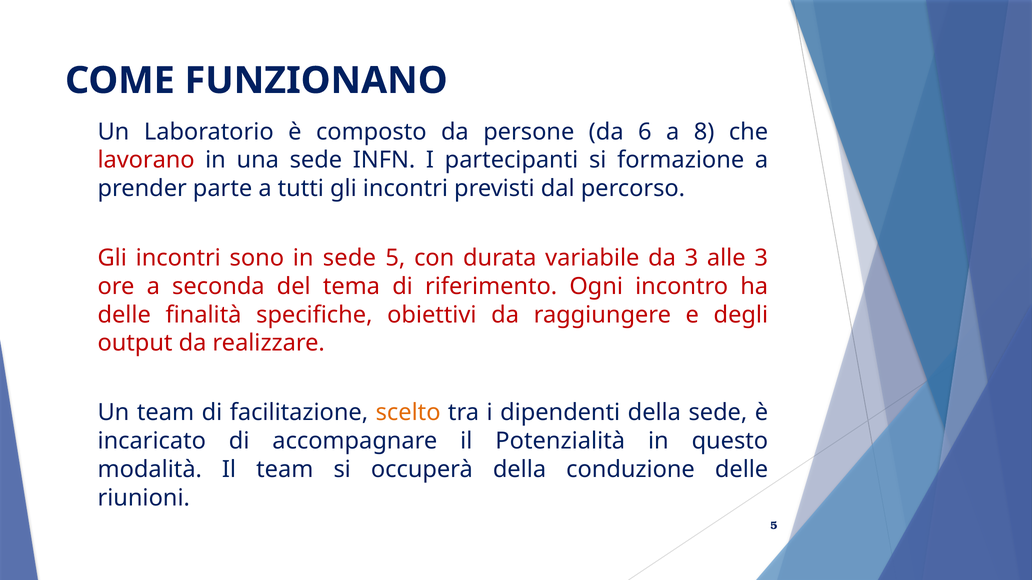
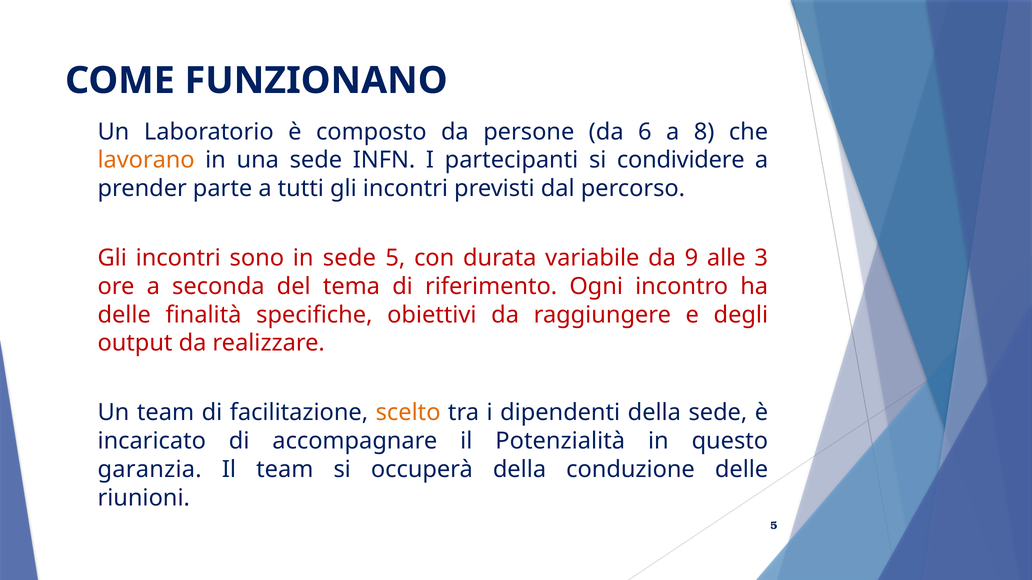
lavorano colour: red -> orange
formazione: formazione -> condividere
da 3: 3 -> 9
modalità: modalità -> garanzia
